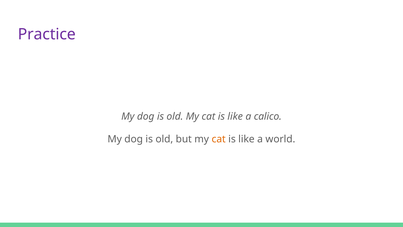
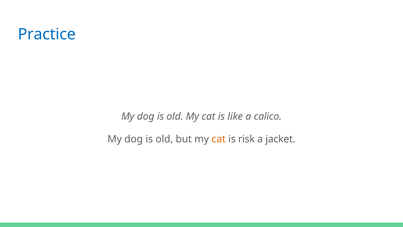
Practice colour: purple -> blue
like at (246, 139): like -> risk
world: world -> jacket
